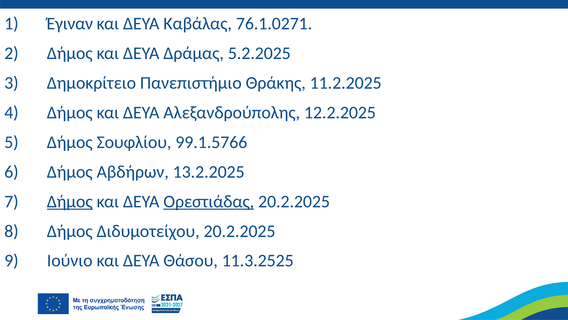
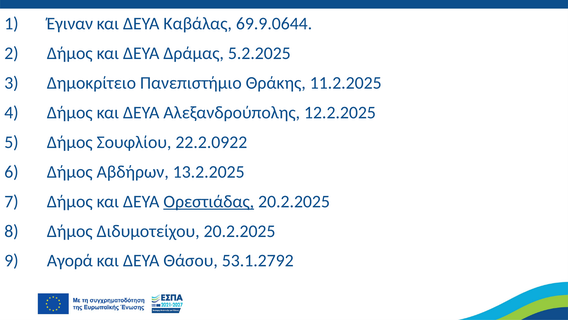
76.1.0271: 76.1.0271 -> 69.9.0644
99.1.5766: 99.1.5766 -> 22.2.0922
Δήμος at (70, 201) underline: present -> none
Ιούνιο: Ιούνιο -> Αγορά
11.3.2525: 11.3.2525 -> 53.1.2792
